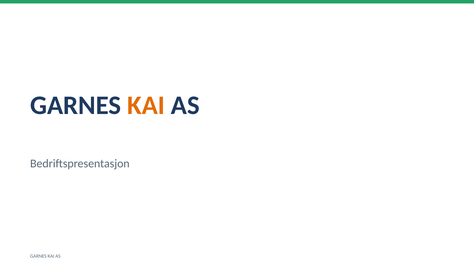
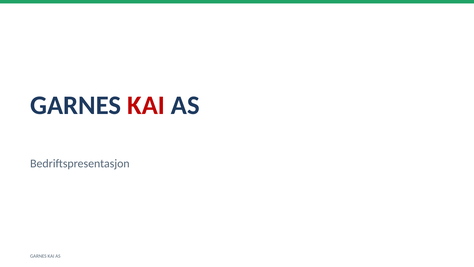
KAI at (146, 105) colour: orange -> red
